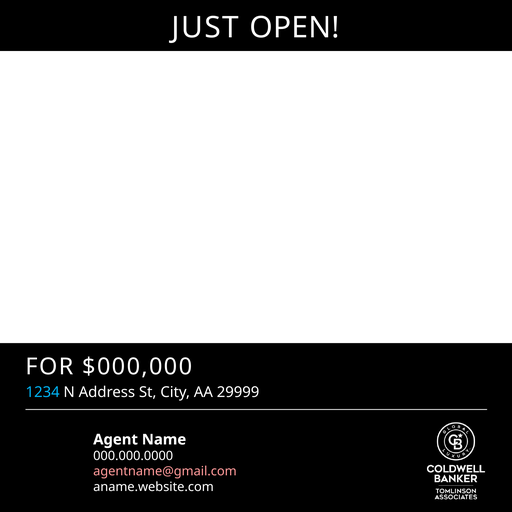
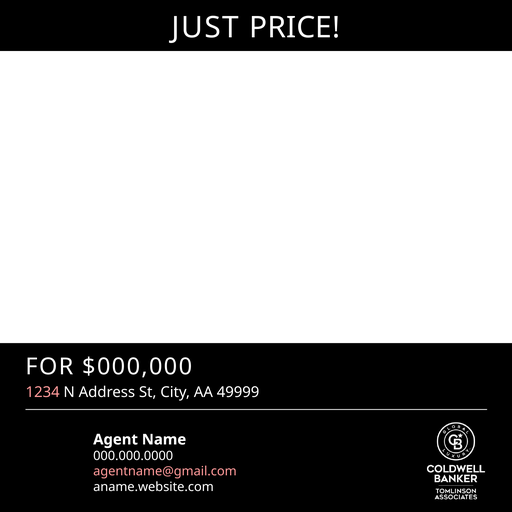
OPEN: OPEN -> PRICE
1234 colour: light blue -> pink
29999: 29999 -> 49999
